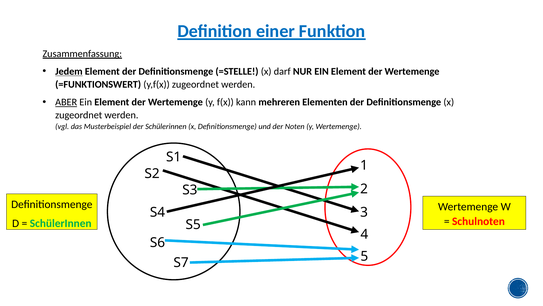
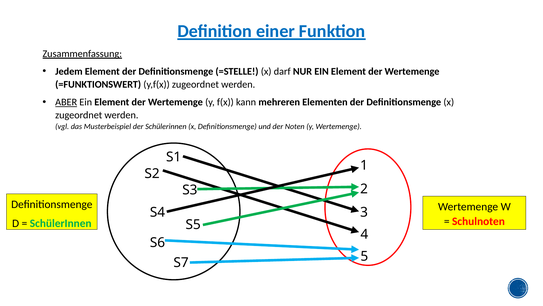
Jedem underline: present -> none
